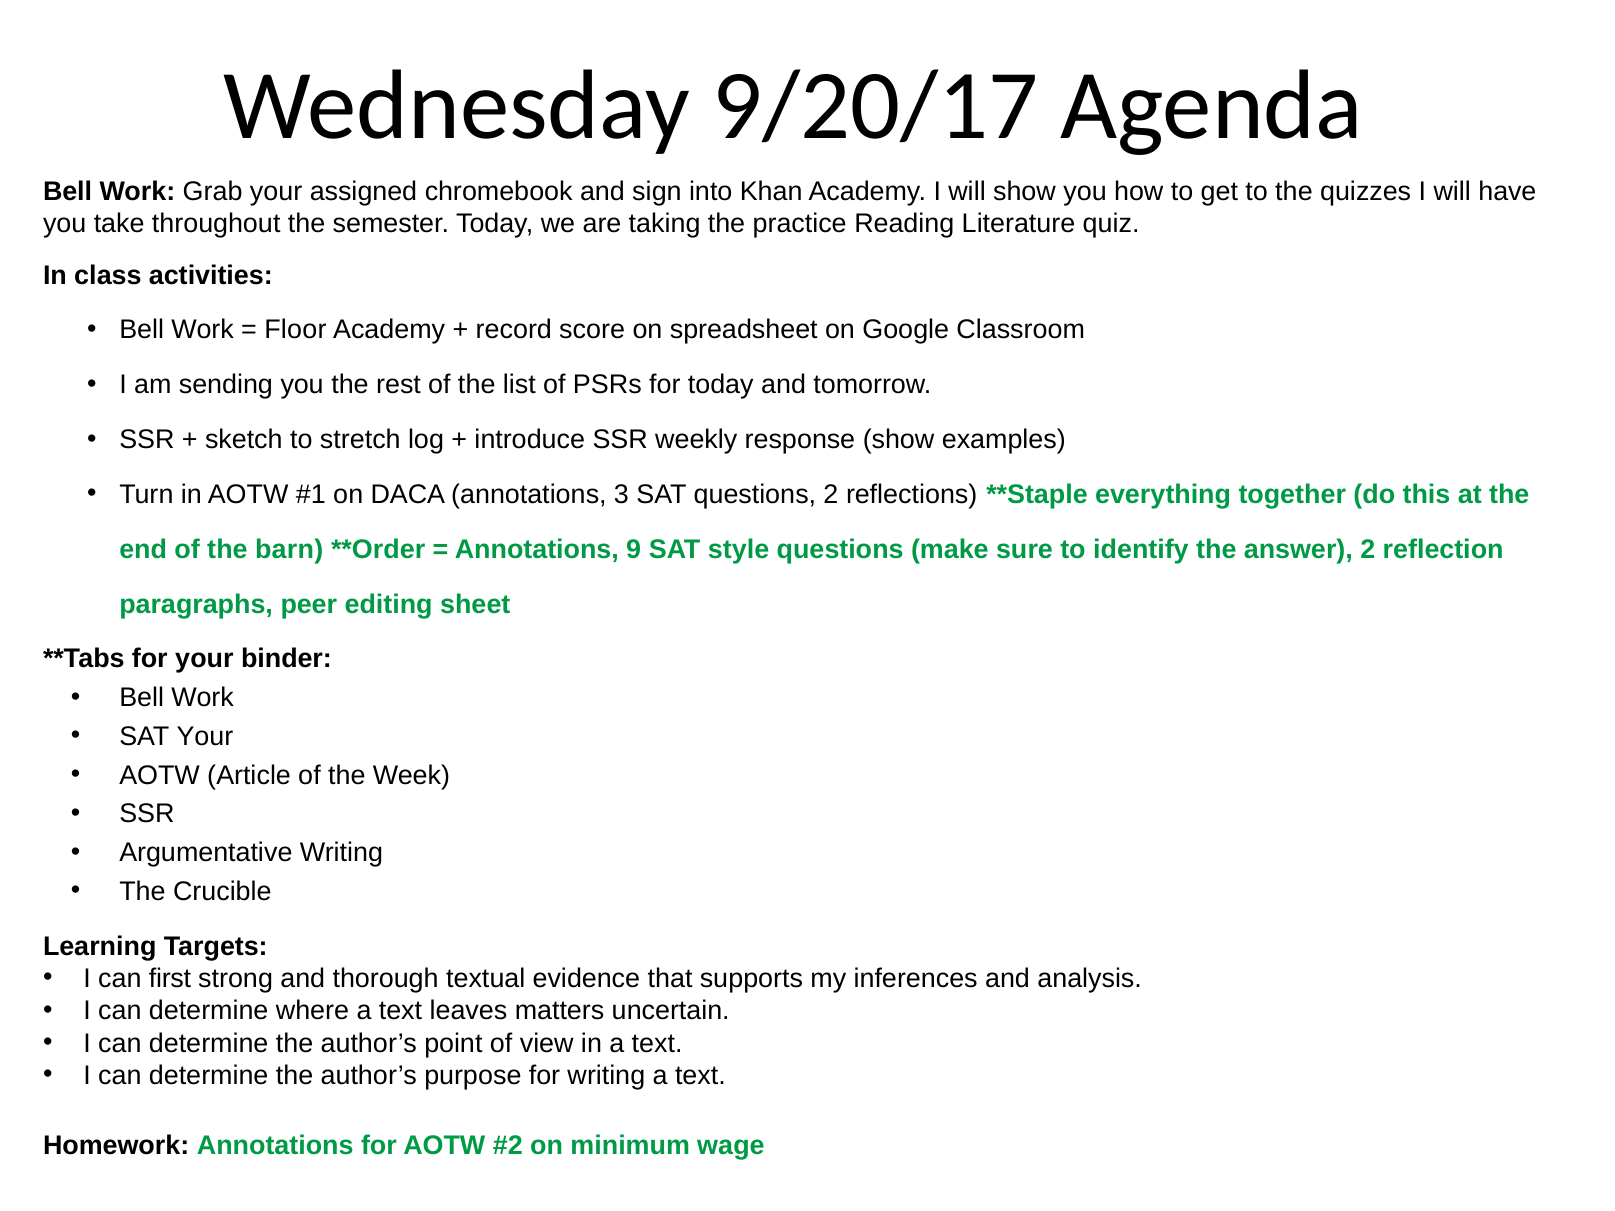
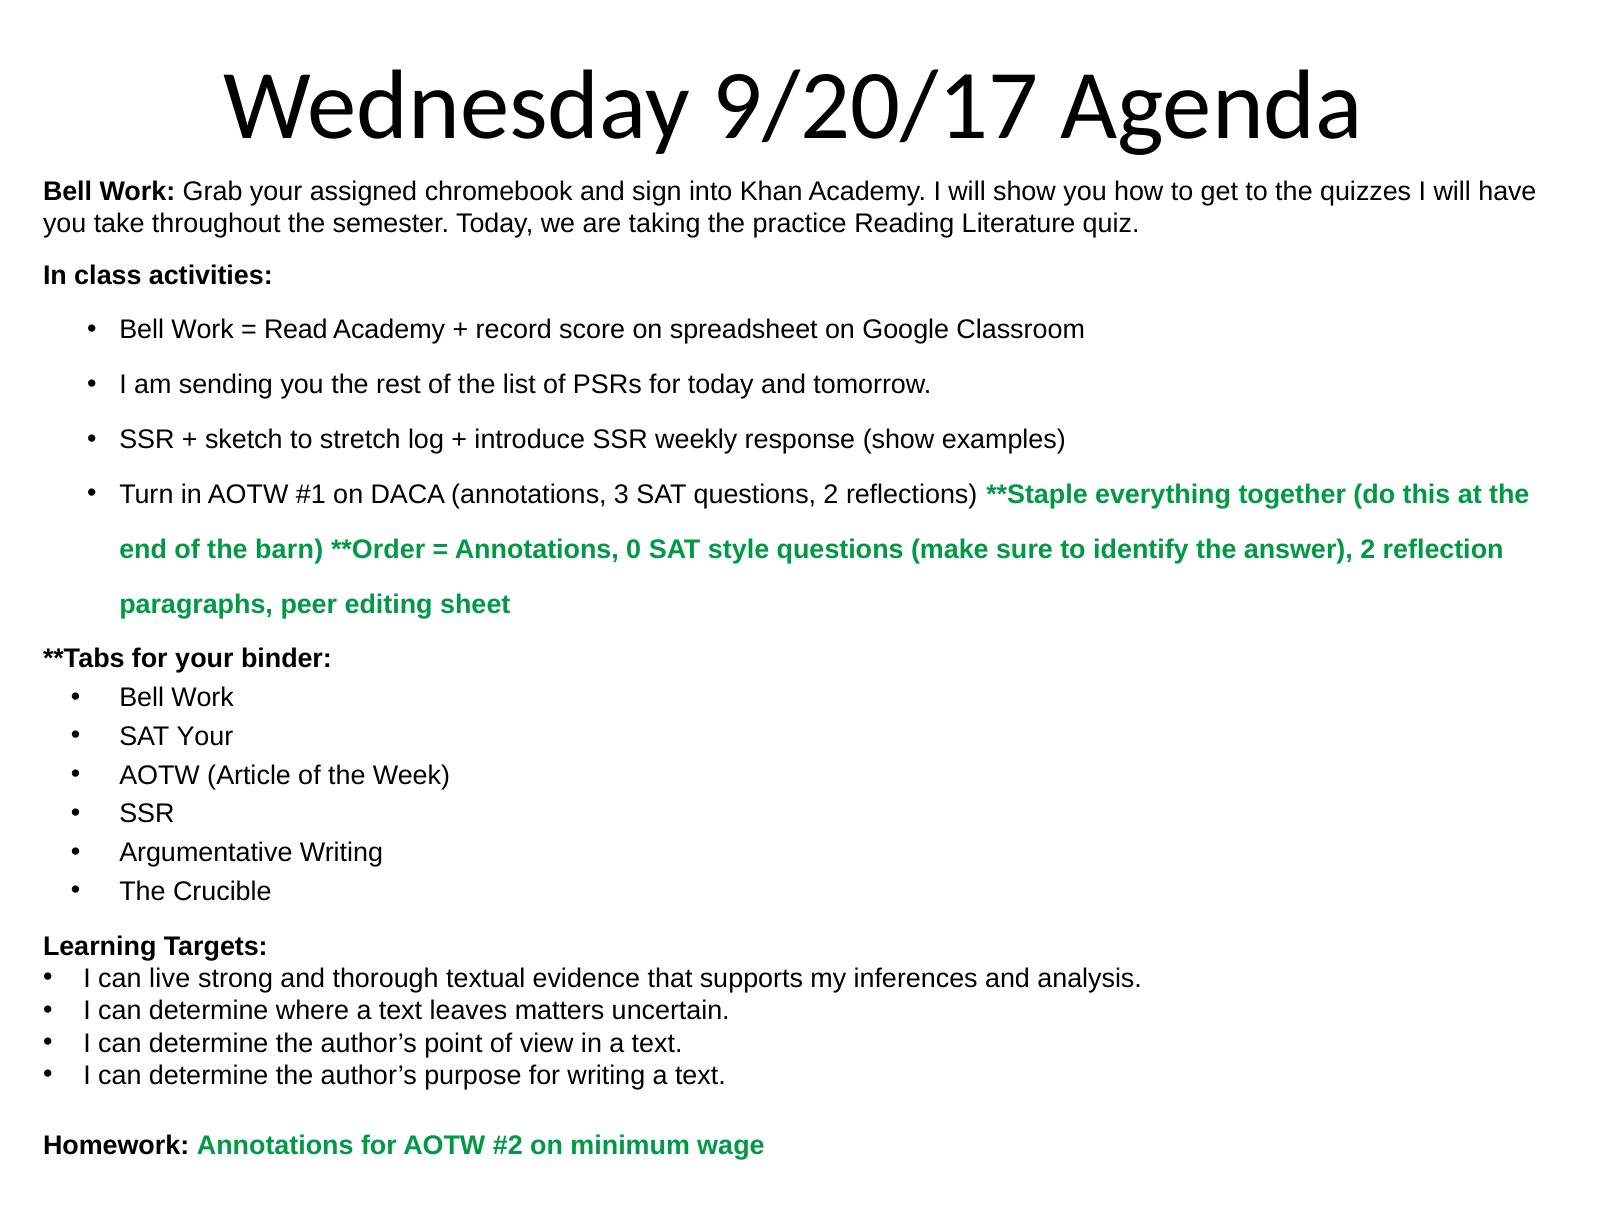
Floor: Floor -> Read
9: 9 -> 0
first: first -> live
